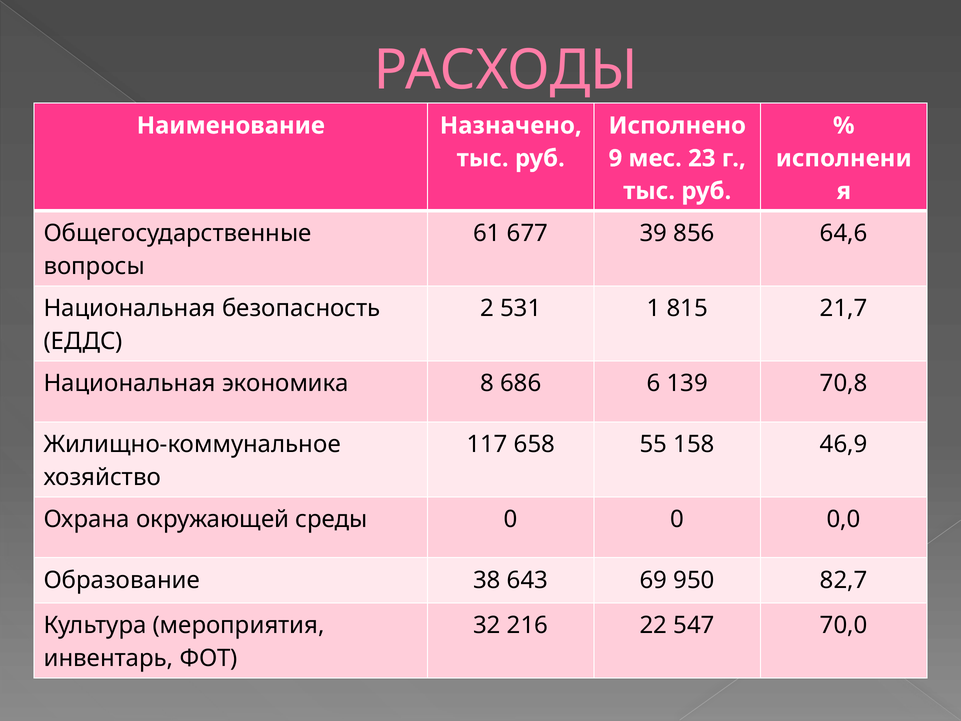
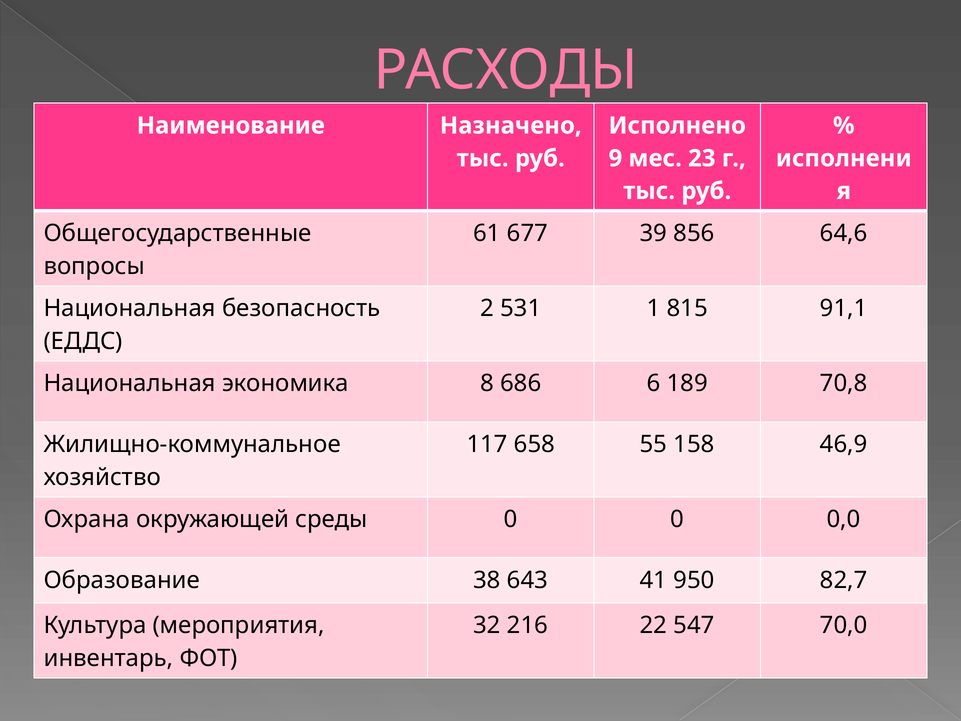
21,7: 21,7 -> 91,1
139: 139 -> 189
69: 69 -> 41
